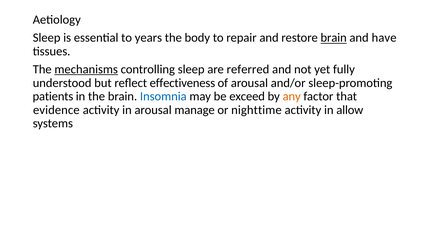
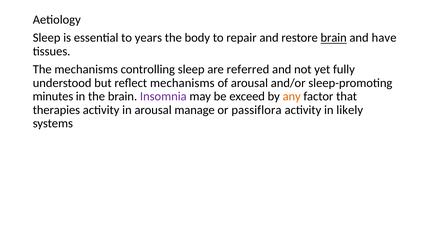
mechanisms at (86, 69) underline: present -> none
reflect effectiveness: effectiveness -> mechanisms
patients: patients -> minutes
Insomnia colour: blue -> purple
evidence: evidence -> therapies
nighttime: nighttime -> passiflora
allow: allow -> likely
